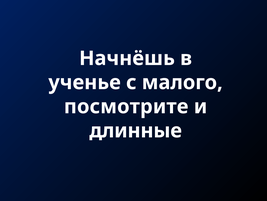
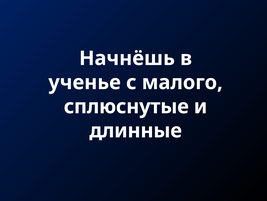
посмотрите: посмотрите -> сплюснутые
